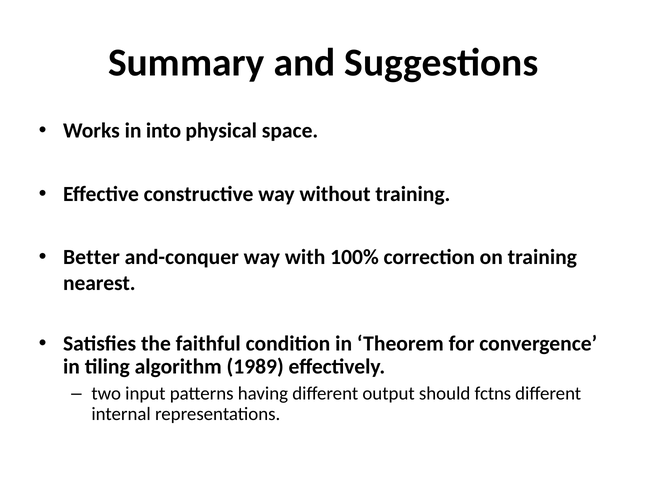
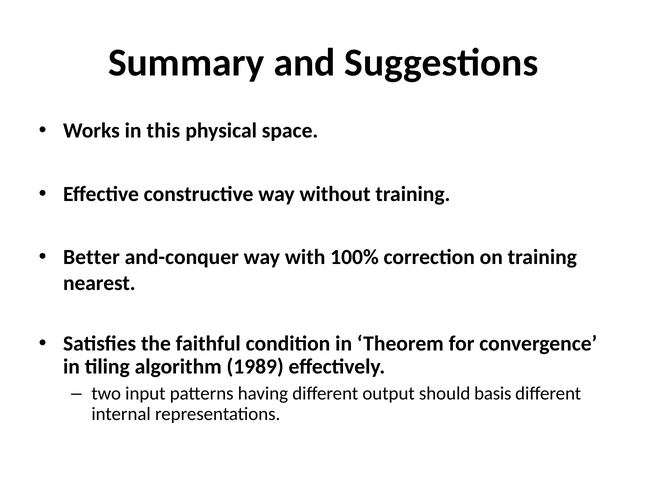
into: into -> this
fctns: fctns -> basis
